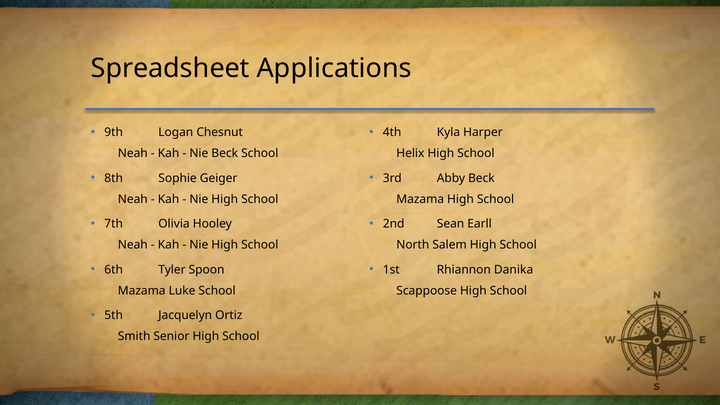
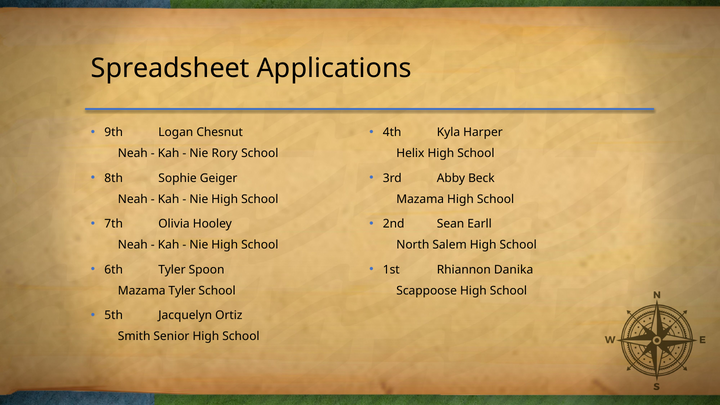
Nie Beck: Beck -> Rory
Mazama Luke: Luke -> Tyler
